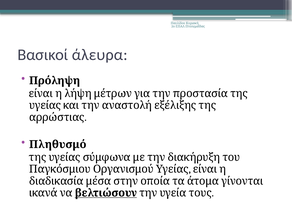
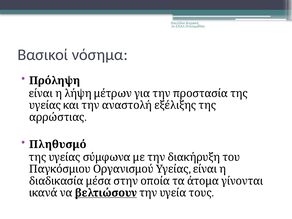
άλευρα: άλευρα -> νόσημα
